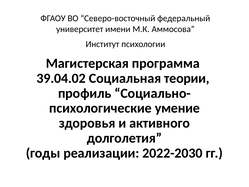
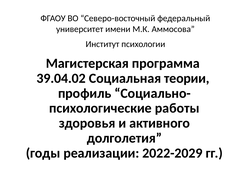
умение: умение -> работы
2022-2030: 2022-2030 -> 2022-2029
